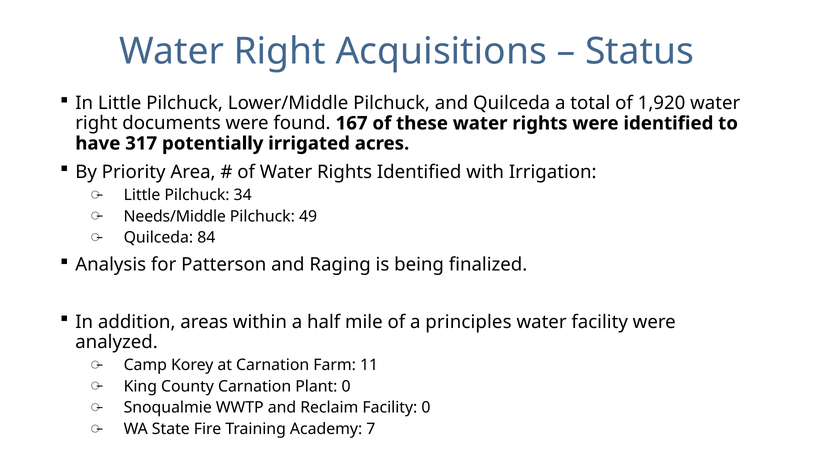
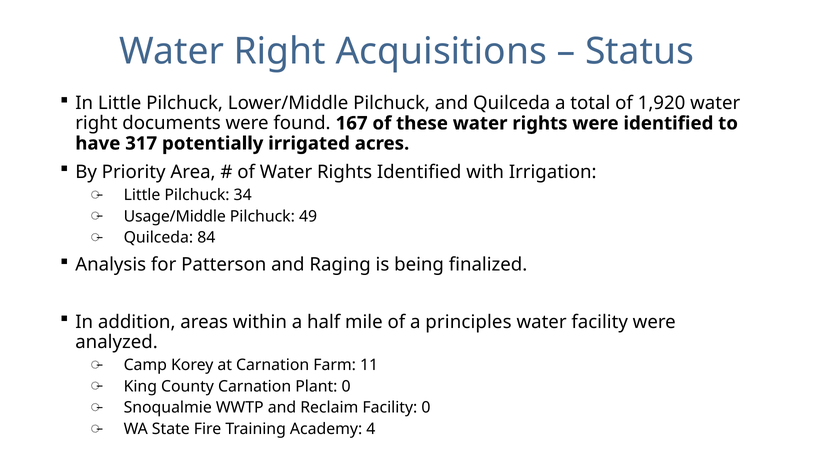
Needs/Middle: Needs/Middle -> Usage/Middle
7: 7 -> 4
